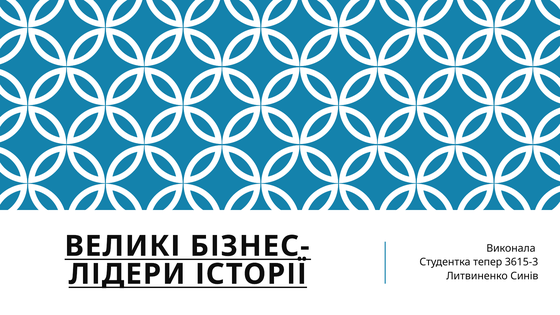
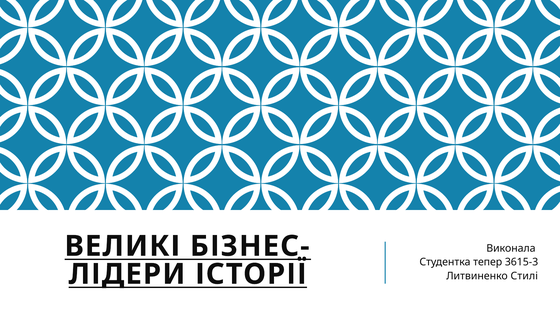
Синів: Синів -> Стилі
